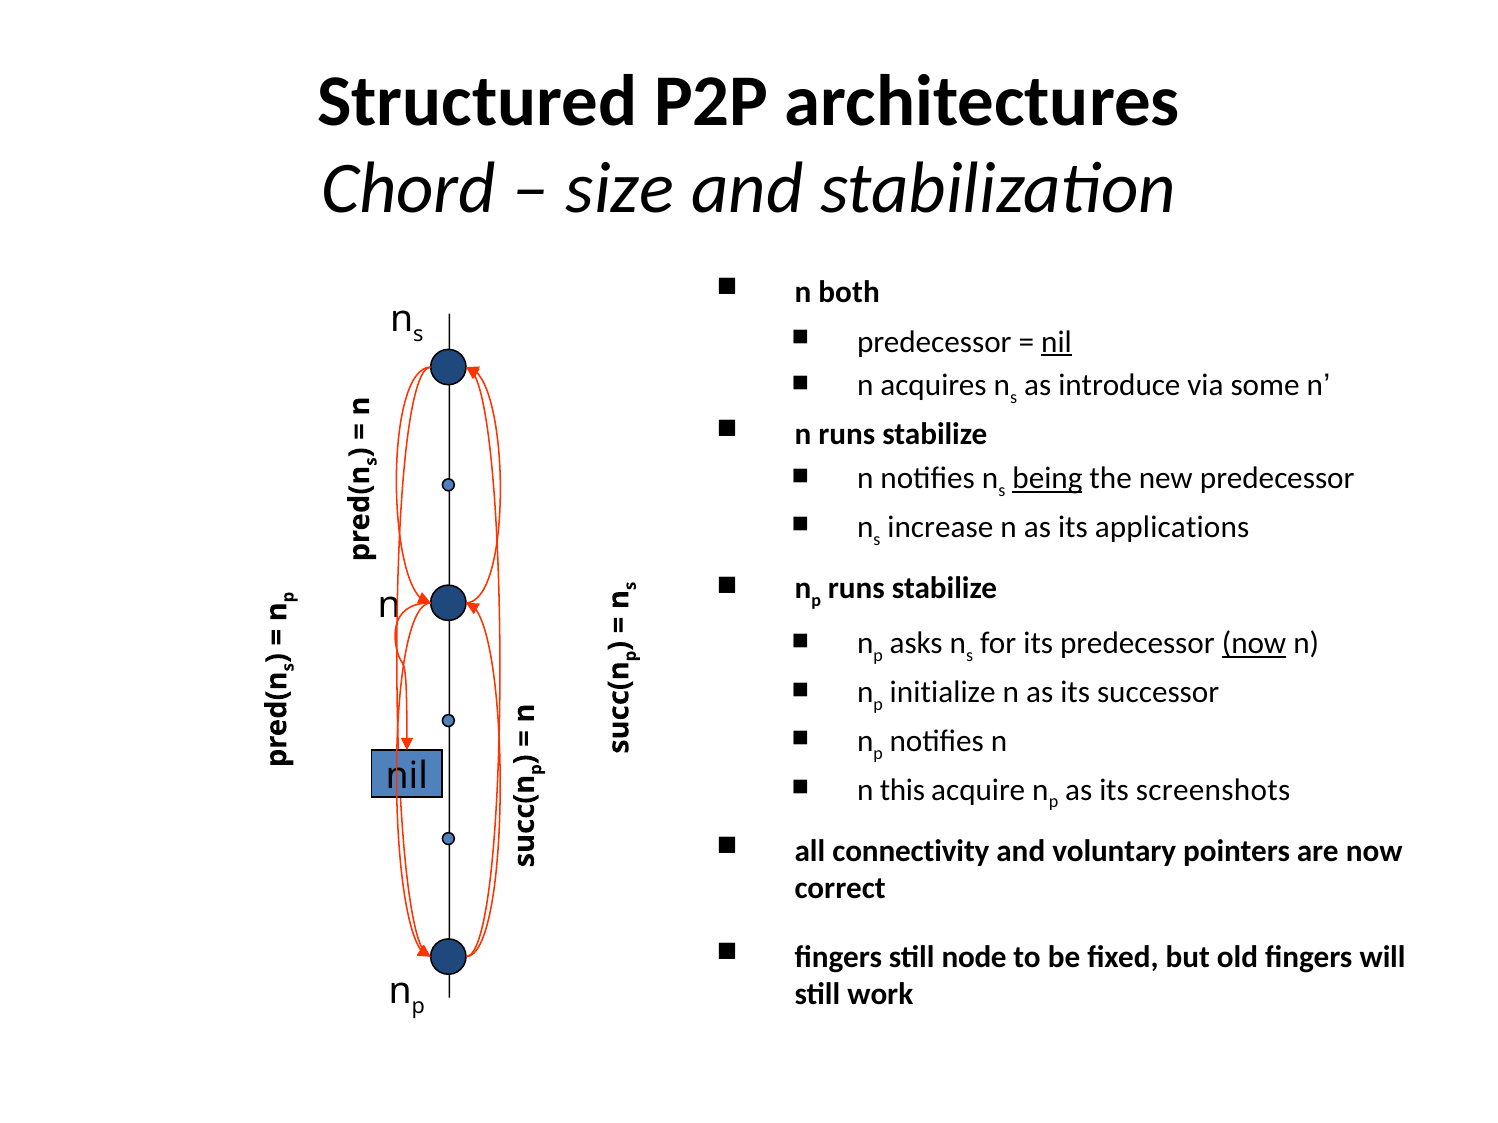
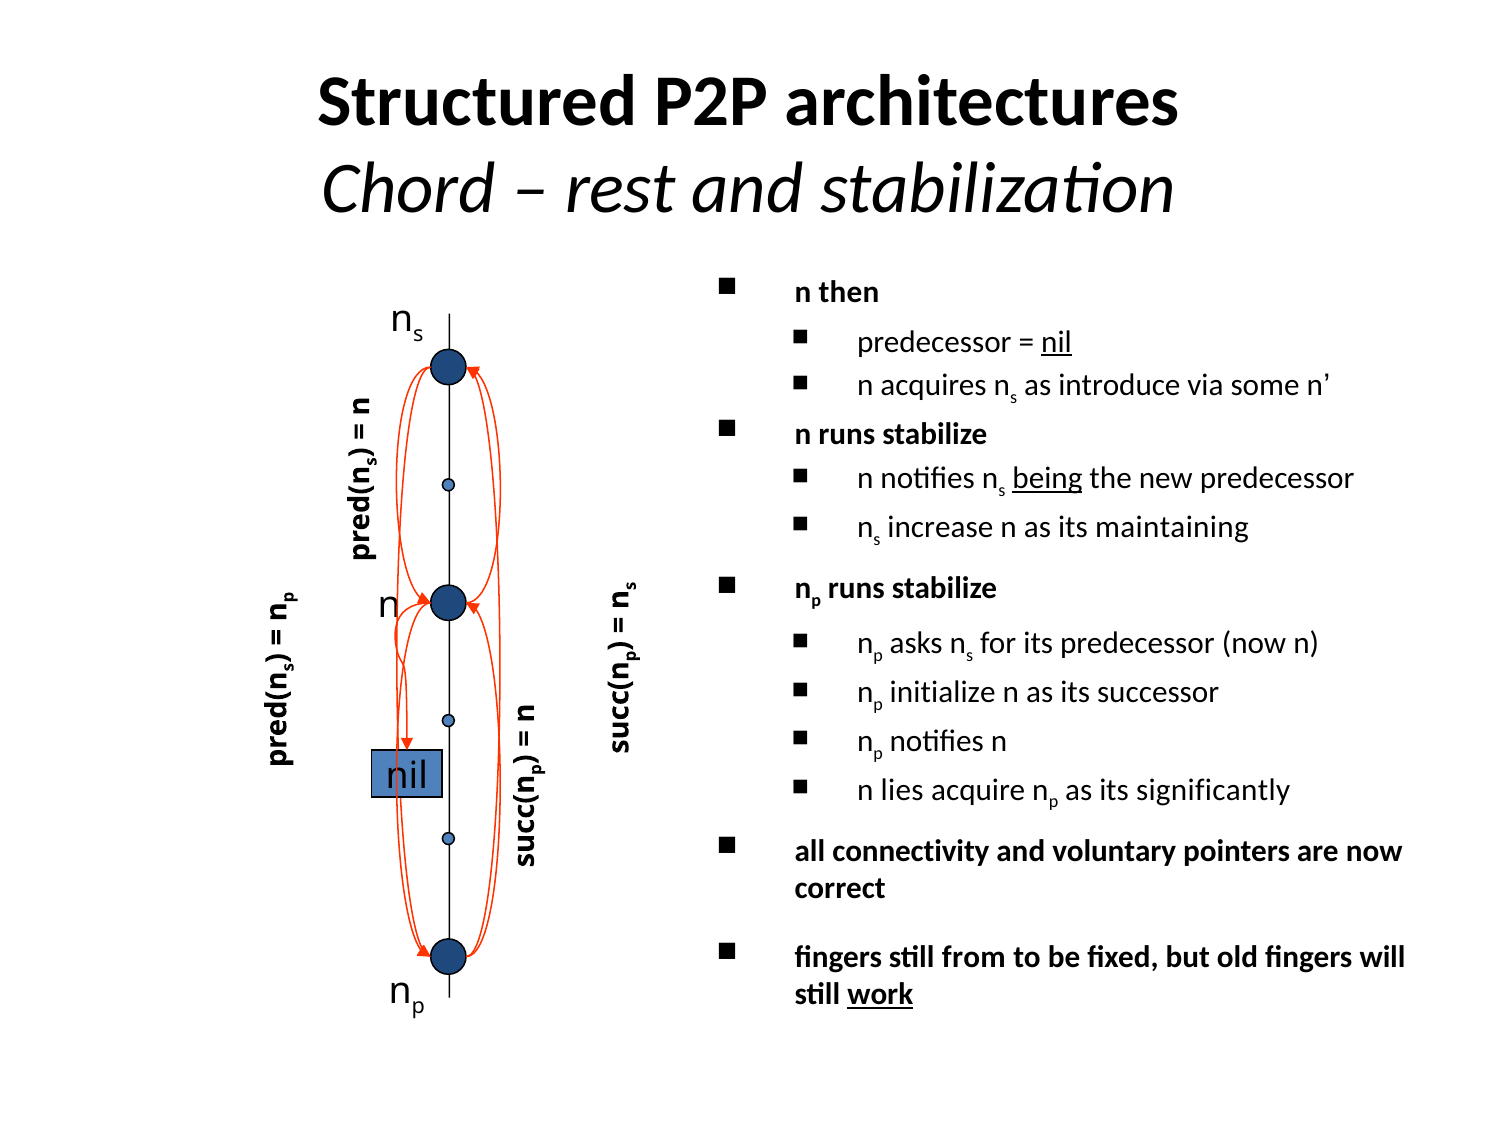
size: size -> rest
both: both -> then
applications: applications -> maintaining
now at (1254, 644) underline: present -> none
this: this -> lies
screenshots: screenshots -> significantly
node: node -> from
work underline: none -> present
